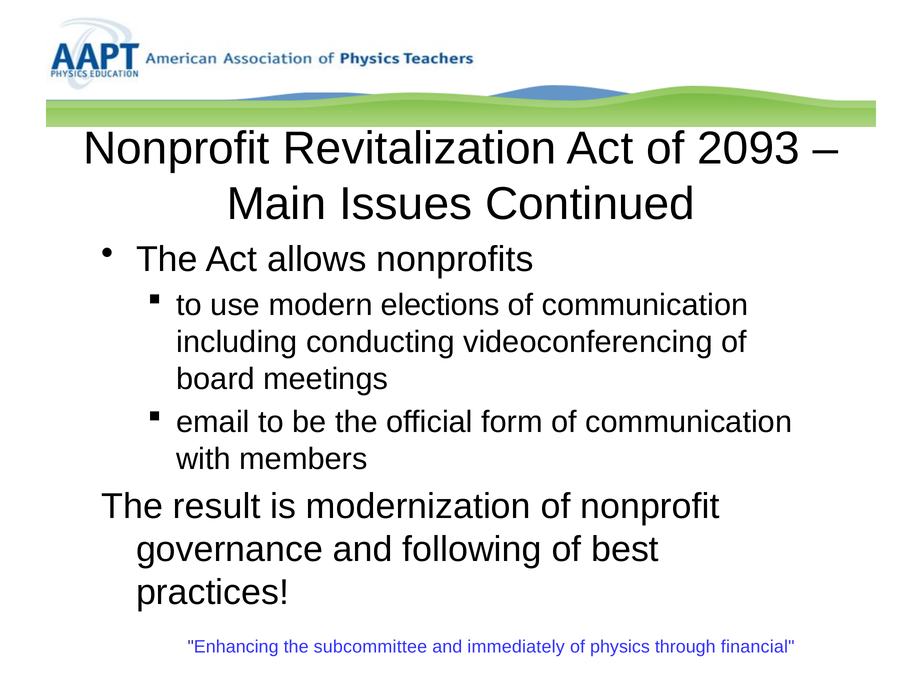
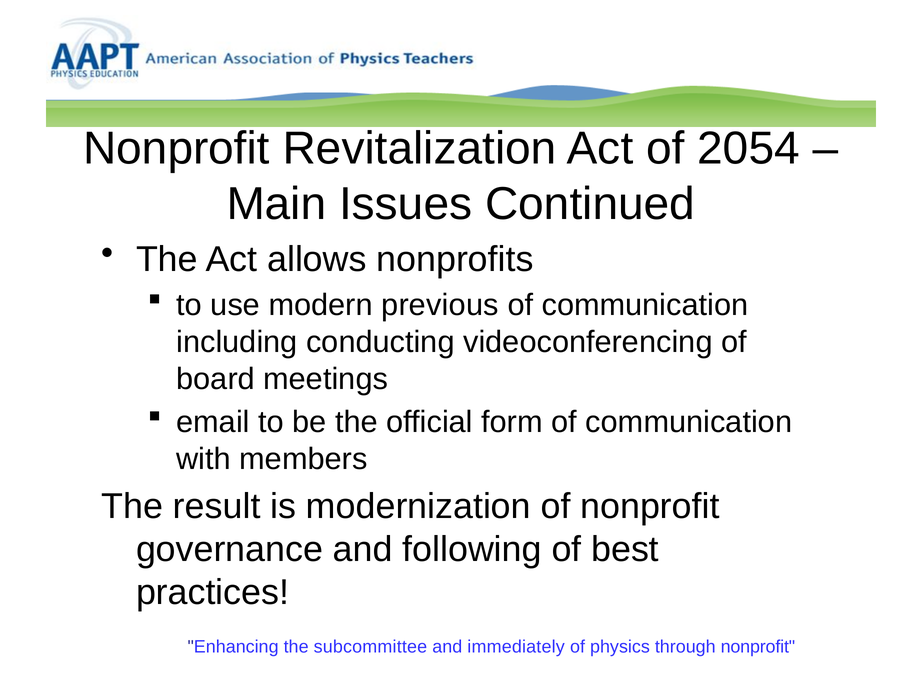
2093: 2093 -> 2054
elections: elections -> previous
through financial: financial -> nonprofit
